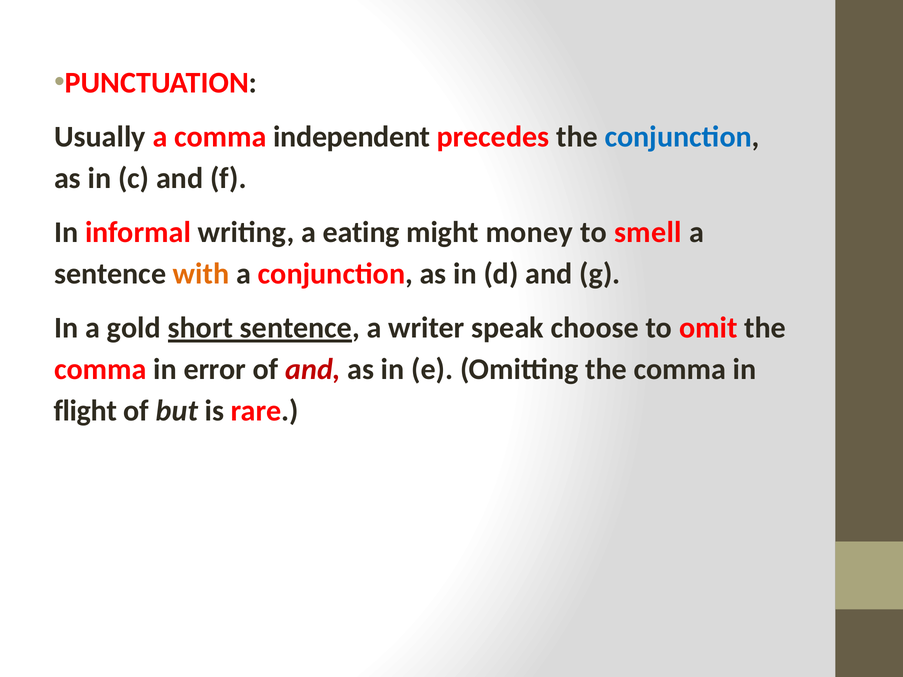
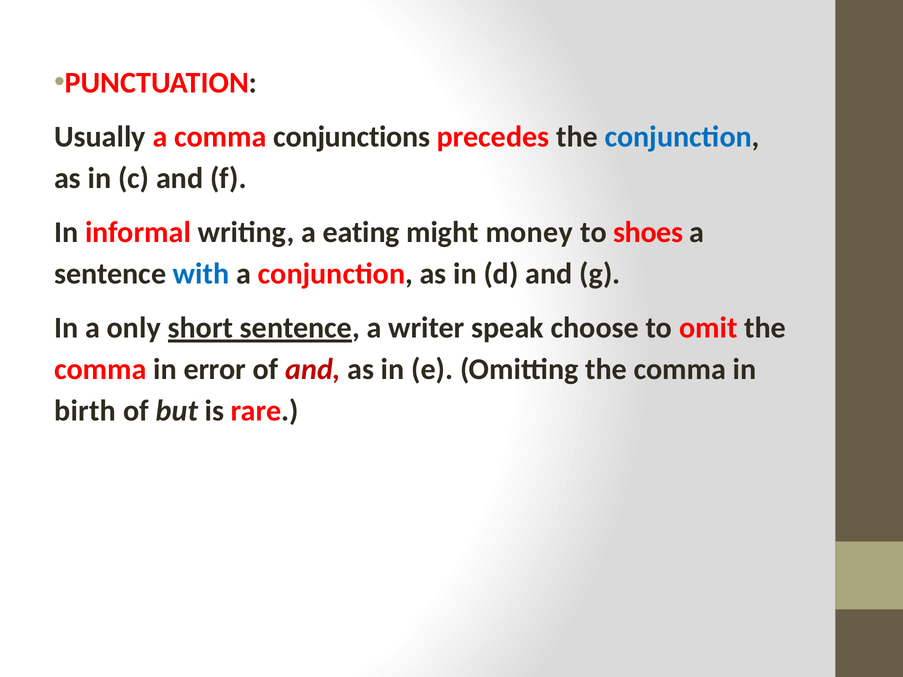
independent: independent -> conjunctions
smell: smell -> shoes
with colour: orange -> blue
gold: gold -> only
flight: flight -> birth
